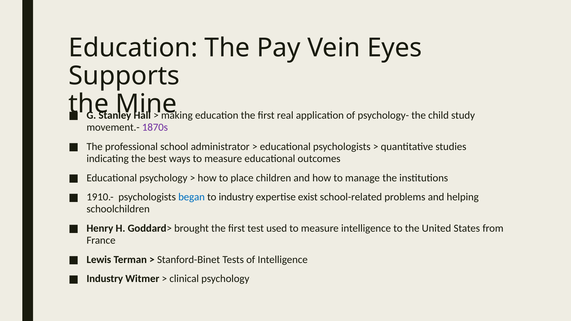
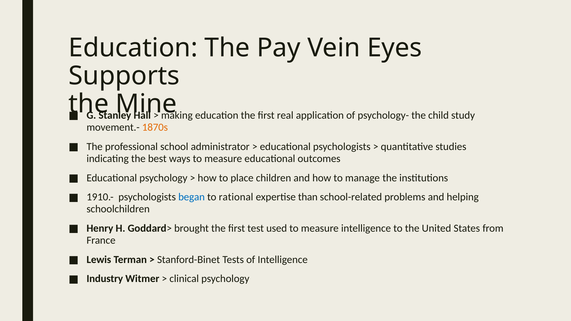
1870s colour: purple -> orange
to industry: industry -> rational
exist: exist -> than
